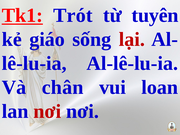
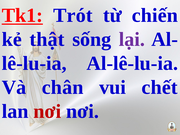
tuyên: tuyên -> chiến
giáo: giáo -> thật
lại colour: red -> purple
loan: loan -> chết
